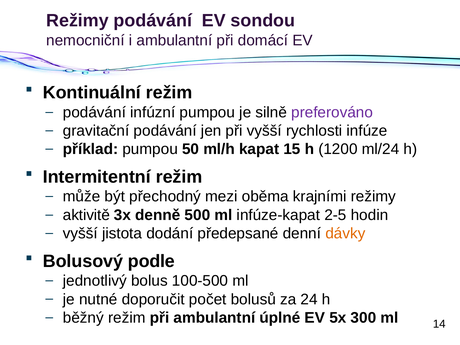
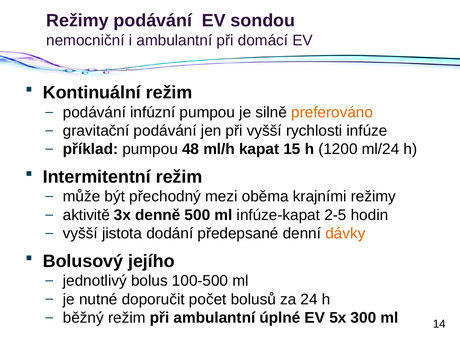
preferováno colour: purple -> orange
50: 50 -> 48
podle: podle -> jejího
